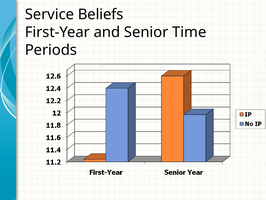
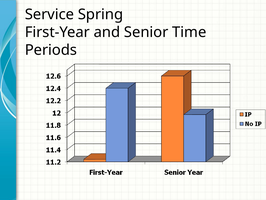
Beliefs: Beliefs -> Spring
